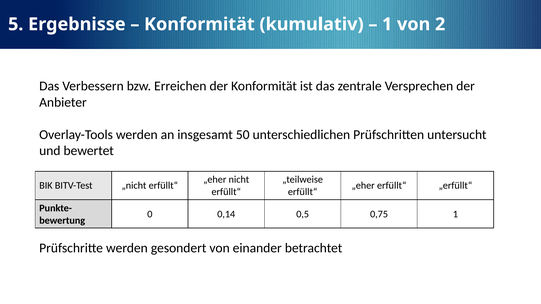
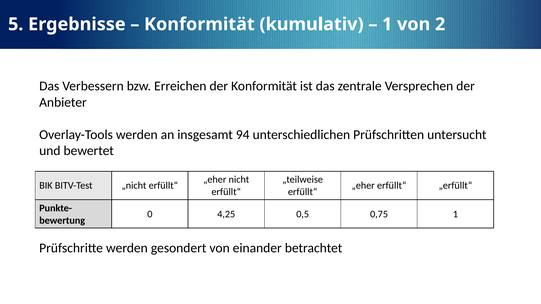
50: 50 -> 94
0,14: 0,14 -> 4,25
